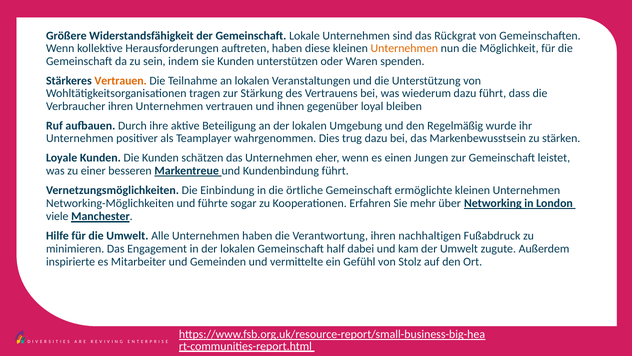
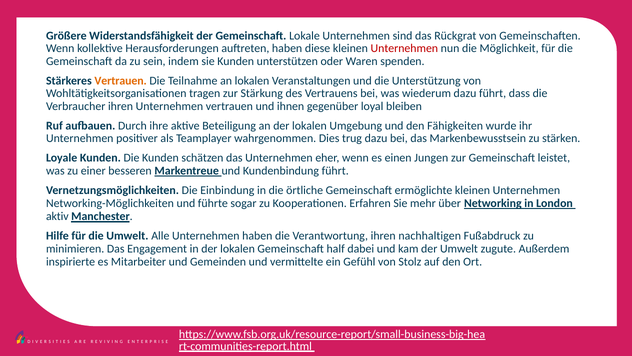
Unternehmen at (404, 48) colour: orange -> red
Regelmäßig: Regelmäßig -> Fähigkeiten
viele: viele -> aktiv
